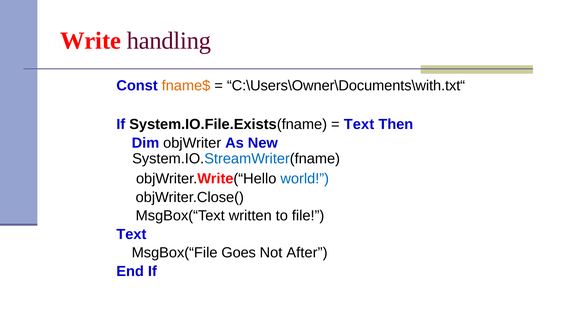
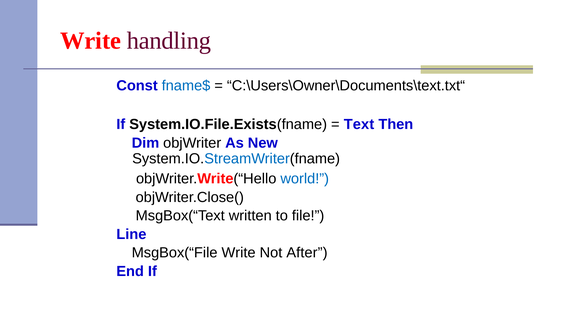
fname$ colour: orange -> blue
C:\Users\Owner\Documents\with.txt“: C:\Users\Owner\Documents\with.txt“ -> C:\Users\Owner\Documents\text.txt“
Text at (131, 234): Text -> Line
MsgBox(“File Goes: Goes -> Write
